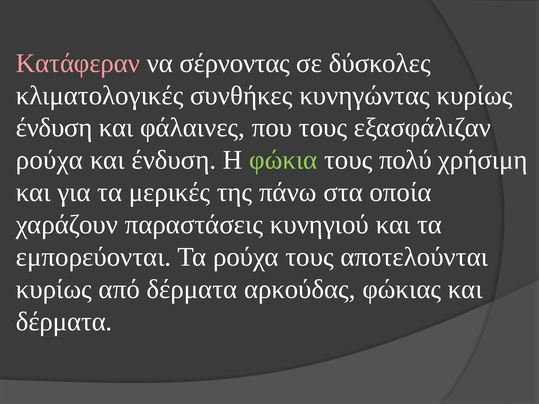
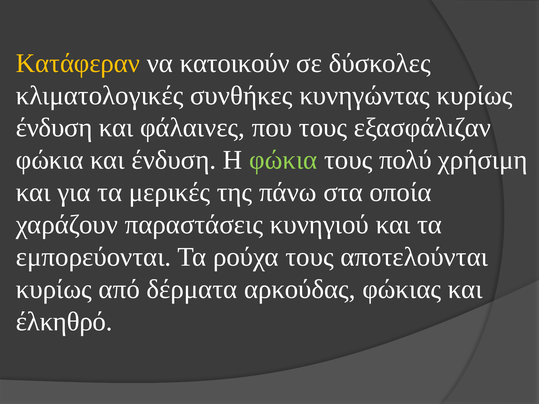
Κατάφεραν colour: pink -> yellow
σέρνοντας: σέρνοντας -> κατοικούν
ρούχα at (50, 160): ρούχα -> φώκια
δέρματα at (64, 322): δέρματα -> έλκηθρό
